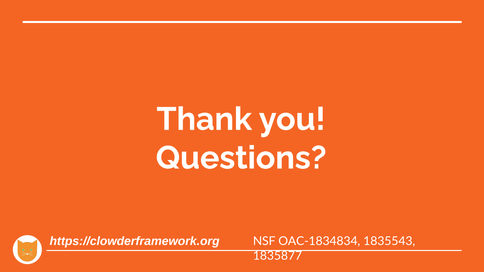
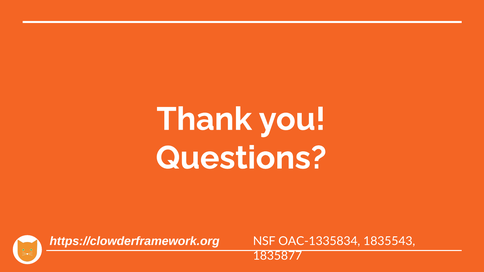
OAC-1834834: OAC-1834834 -> OAC-1335834
